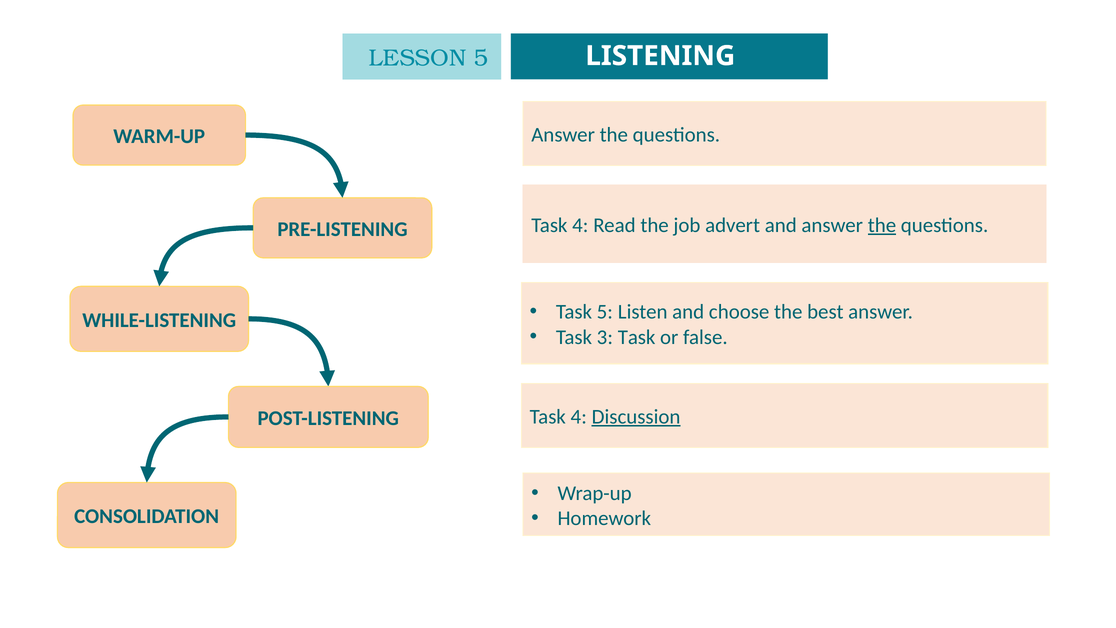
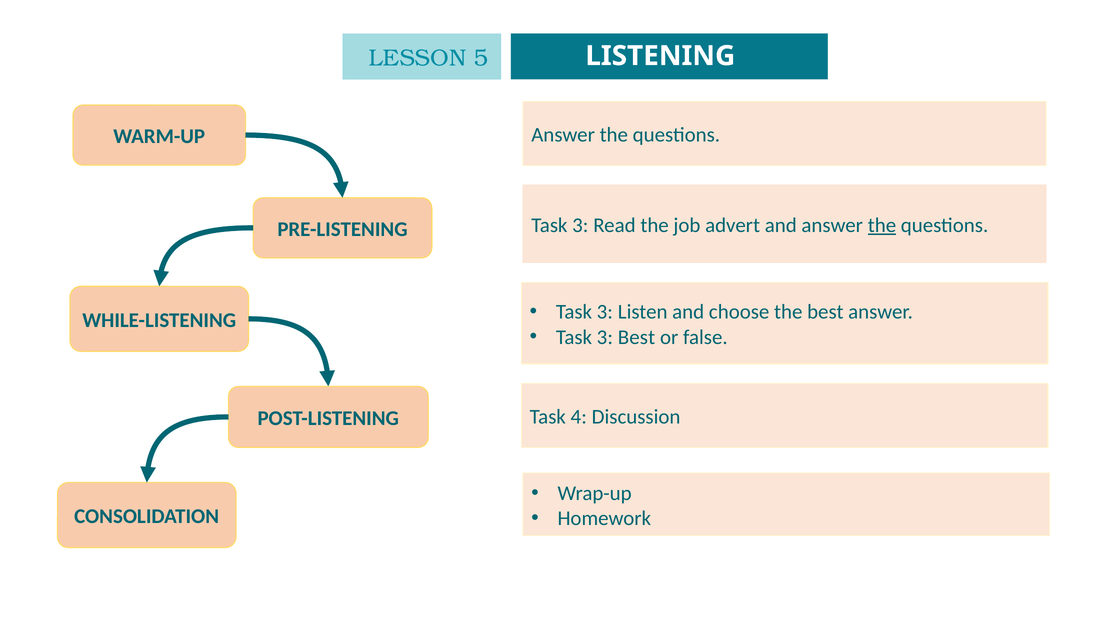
4 at (580, 225): 4 -> 3
5 at (605, 312): 5 -> 3
3 Task: Task -> Best
Discussion underline: present -> none
